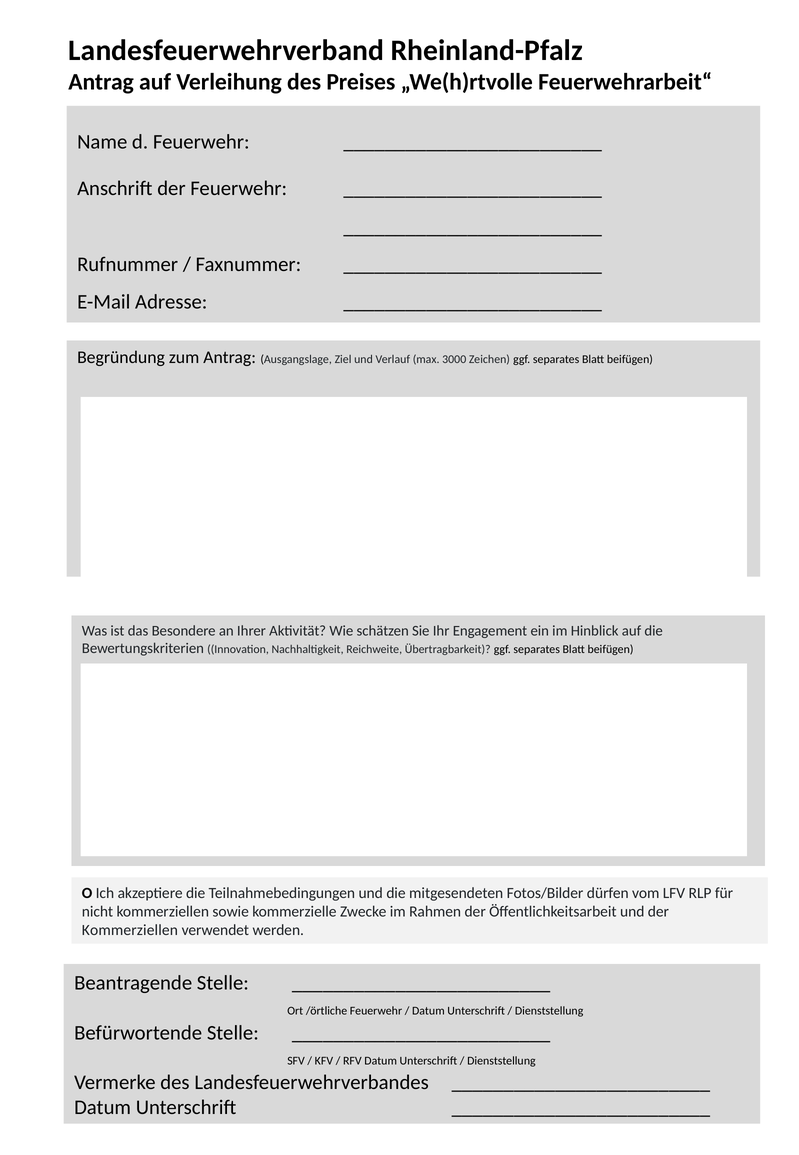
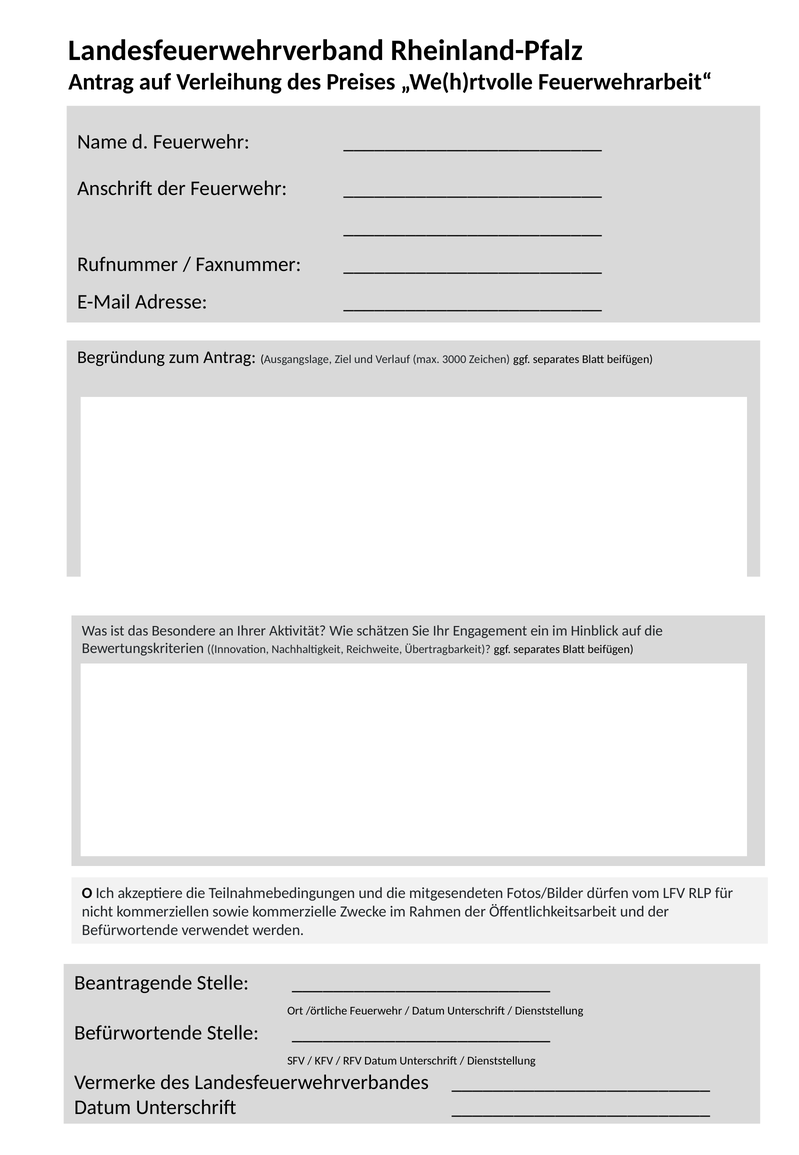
Kommerziellen at (130, 930): Kommerziellen -> Befürwortende
